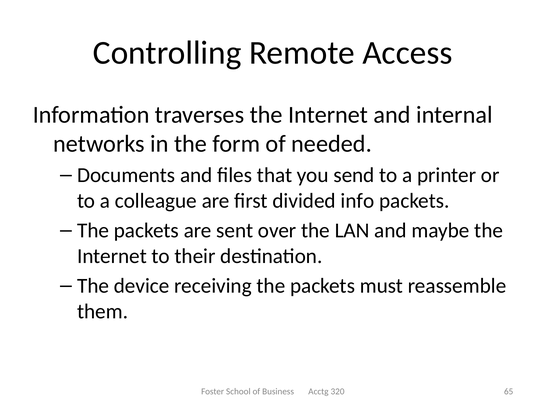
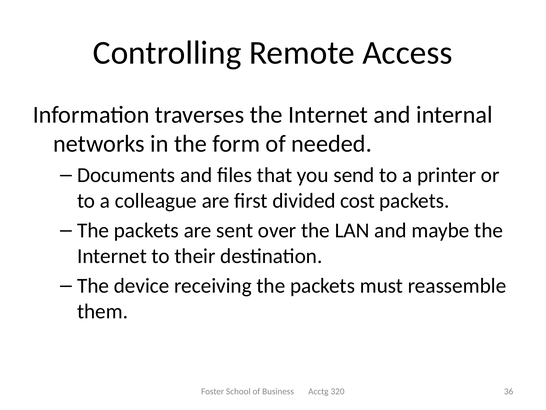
info: info -> cost
65: 65 -> 36
